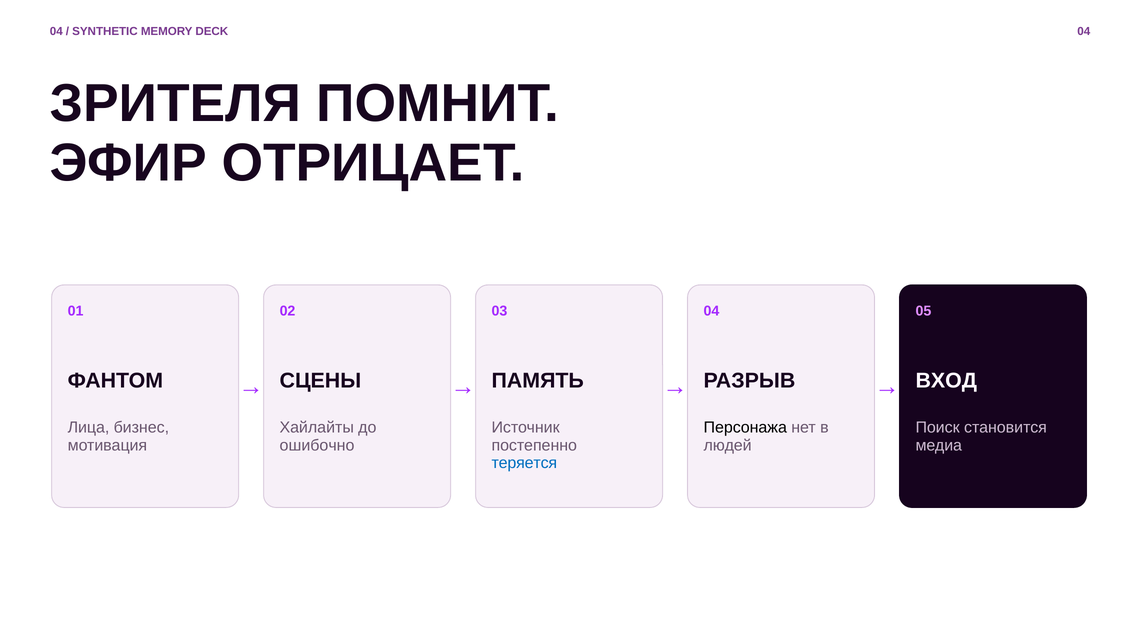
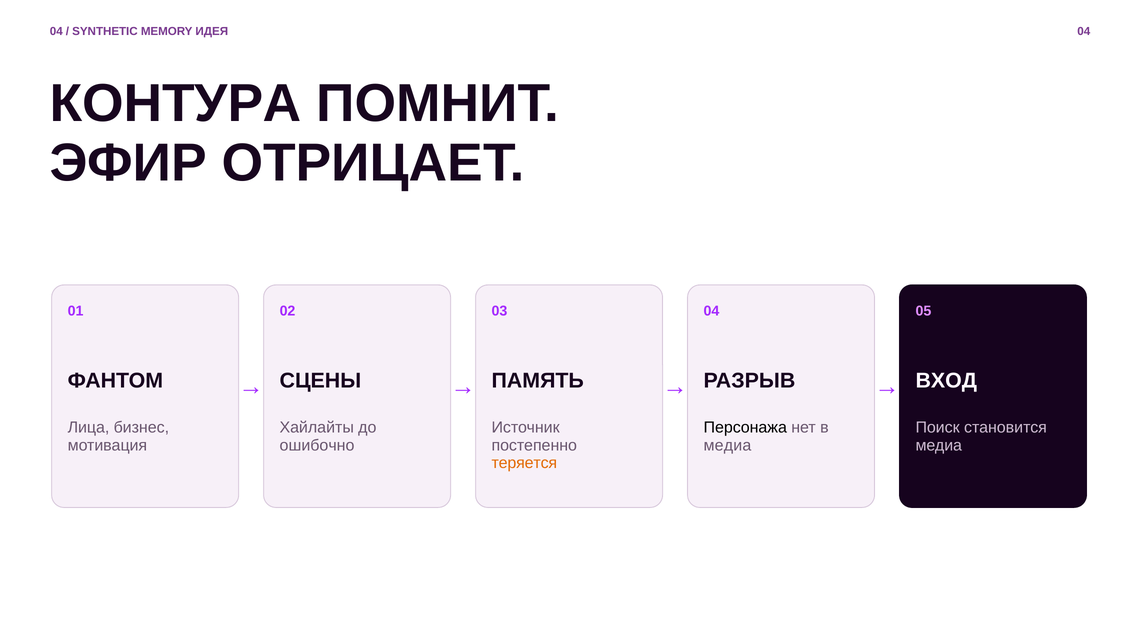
DECK: DECK -> ИДЕЯ
ЗРИТЕЛЯ: ЗРИТЕЛЯ -> КОНТУРА
людей at (728, 446): людей -> медиа
теряется colour: blue -> orange
